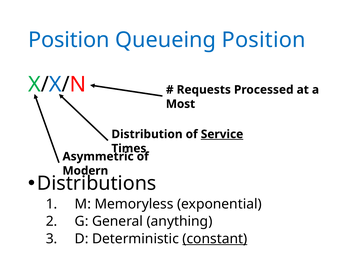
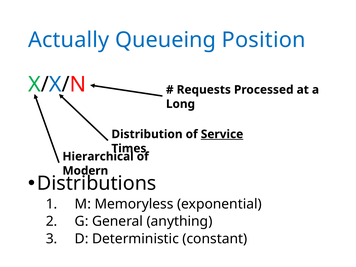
Position at (69, 40): Position -> Actually
Most: Most -> Long
Asymmetric: Asymmetric -> Hierarchical
constant underline: present -> none
